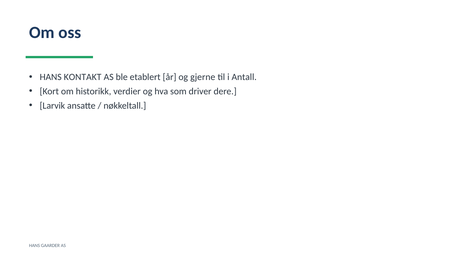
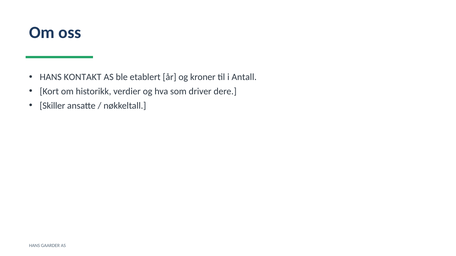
gjerne: gjerne -> kroner
Larvik: Larvik -> Skiller
